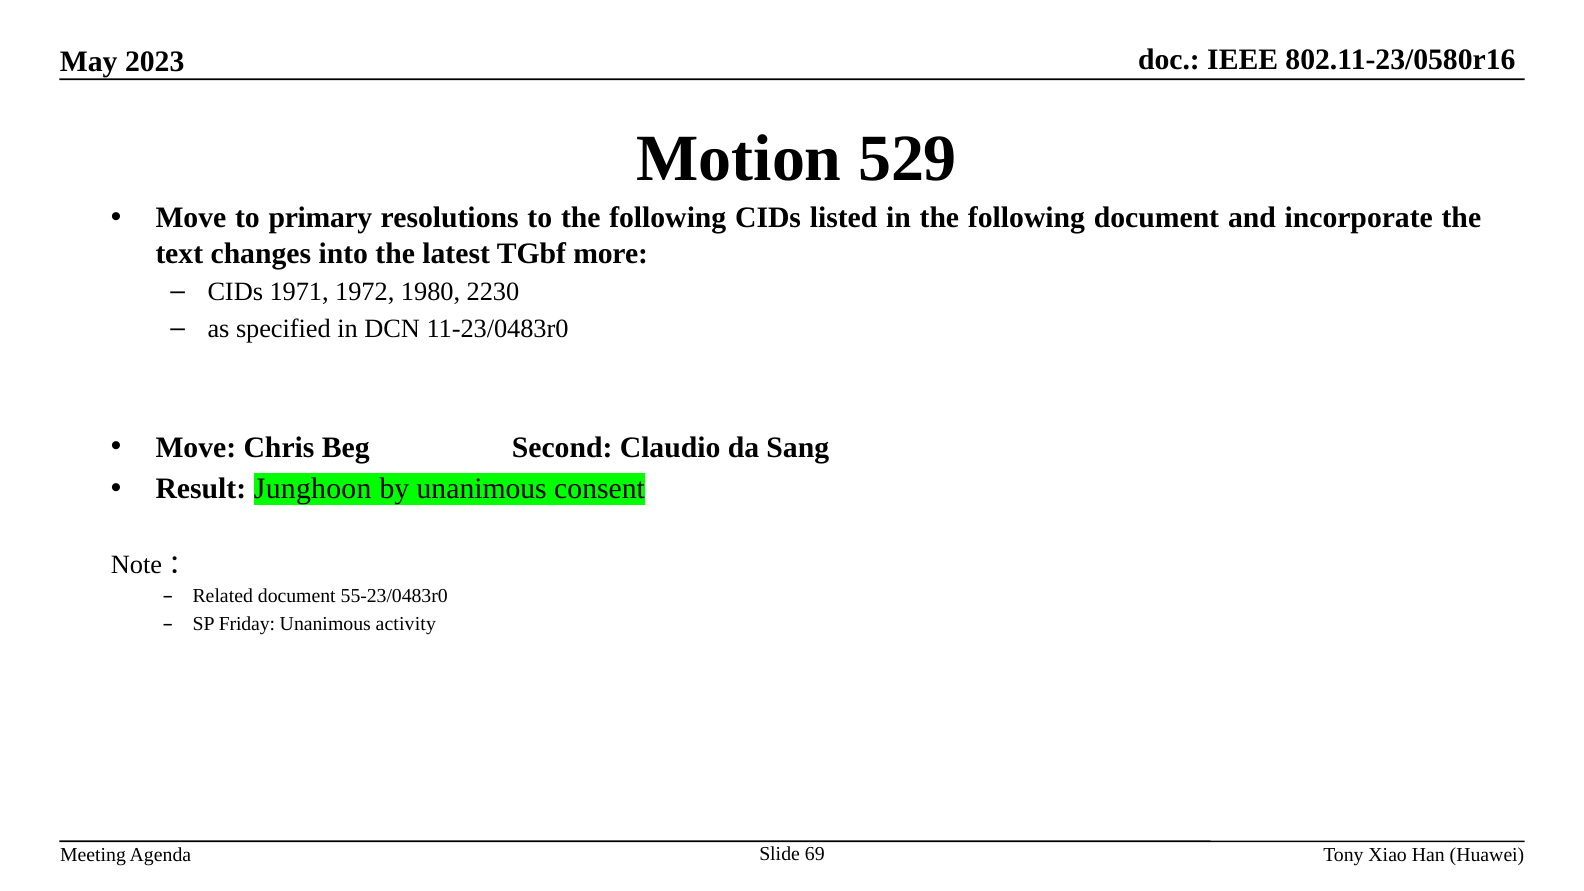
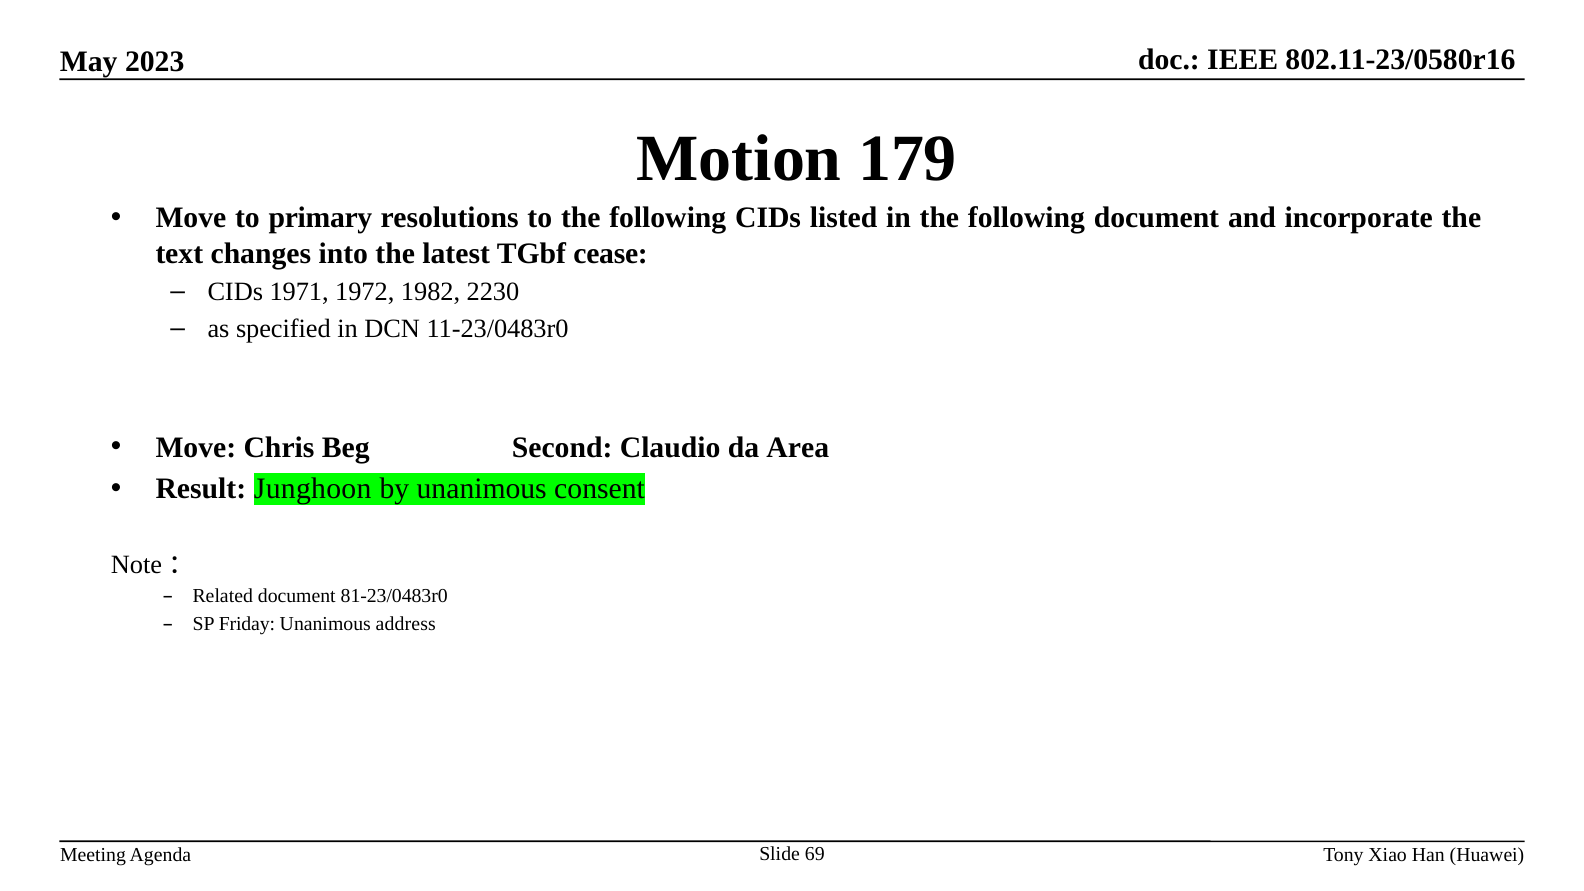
529: 529 -> 179
more: more -> cease
1980: 1980 -> 1982
Sang: Sang -> Area
55-23/0483r0: 55-23/0483r0 -> 81-23/0483r0
activity: activity -> address
